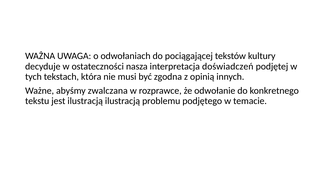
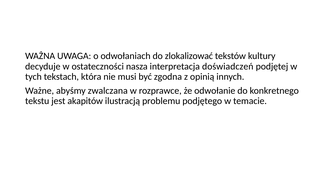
pociągającej: pociągającej -> zlokalizować
jest ilustracją: ilustracją -> akapitów
